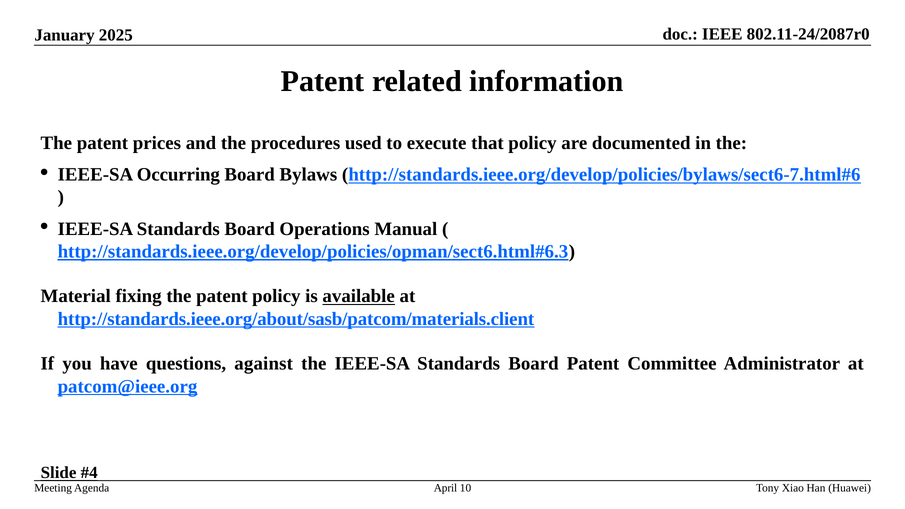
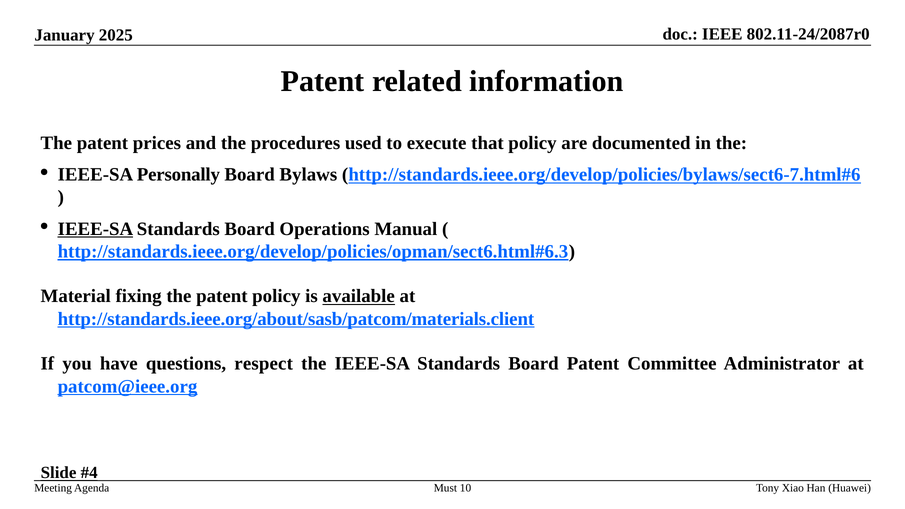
Occurring: Occurring -> Personally
IEEE-SA at (95, 229) underline: none -> present
against: against -> respect
April: April -> Must
